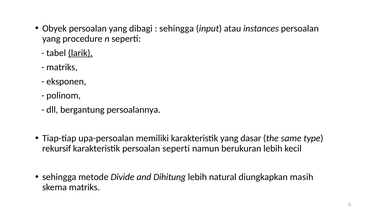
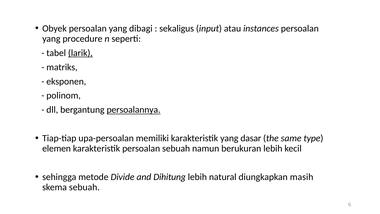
sehingga at (177, 28): sehingga -> sekaligus
persoalannya underline: none -> present
rekursif: rekursif -> elemen
persoalan seperti: seperti -> sebuah
skema matriks: matriks -> sebuah
